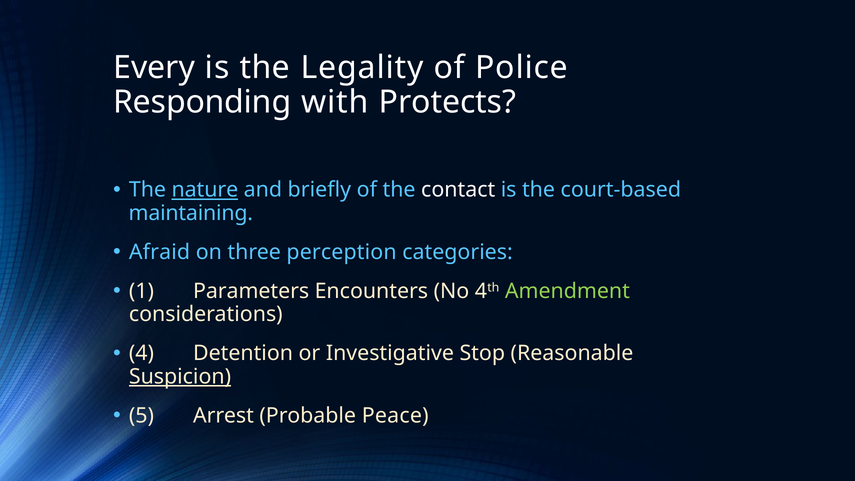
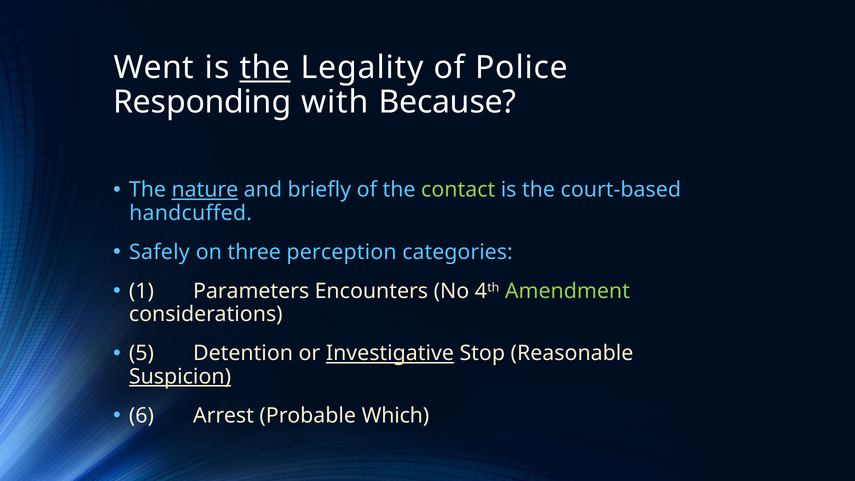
Every: Every -> Went
the at (265, 68) underline: none -> present
Protects: Protects -> Because
contact colour: white -> light green
maintaining: maintaining -> handcuffed
Afraid: Afraid -> Safely
4: 4 -> 5
Investigative underline: none -> present
5: 5 -> 6
Peace: Peace -> Which
